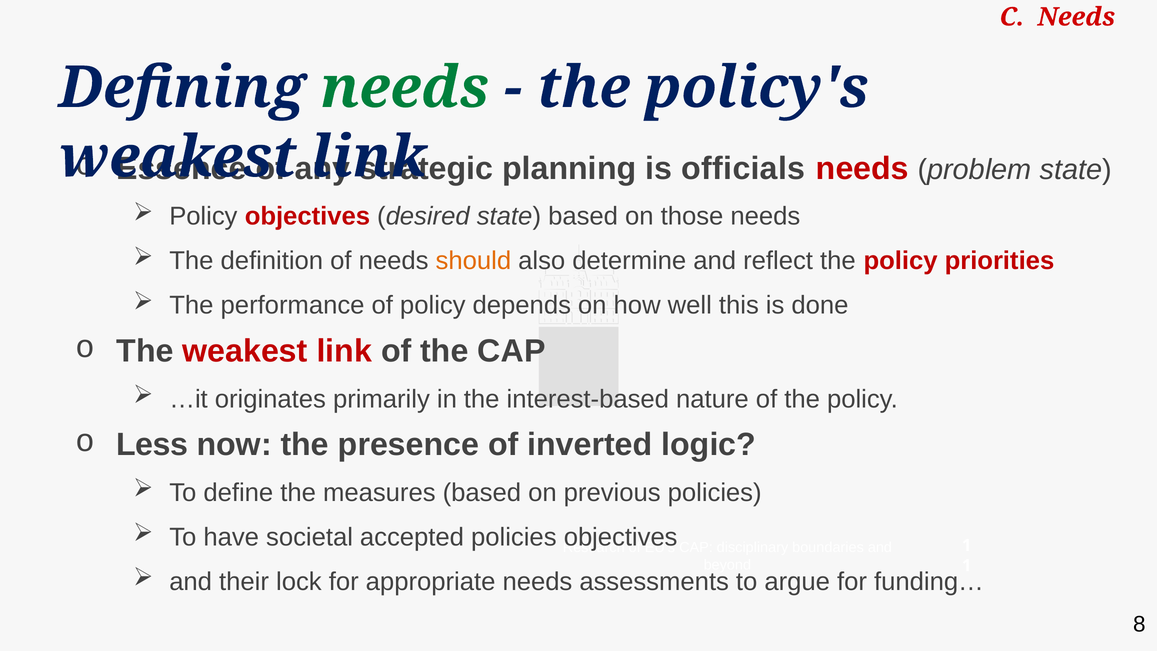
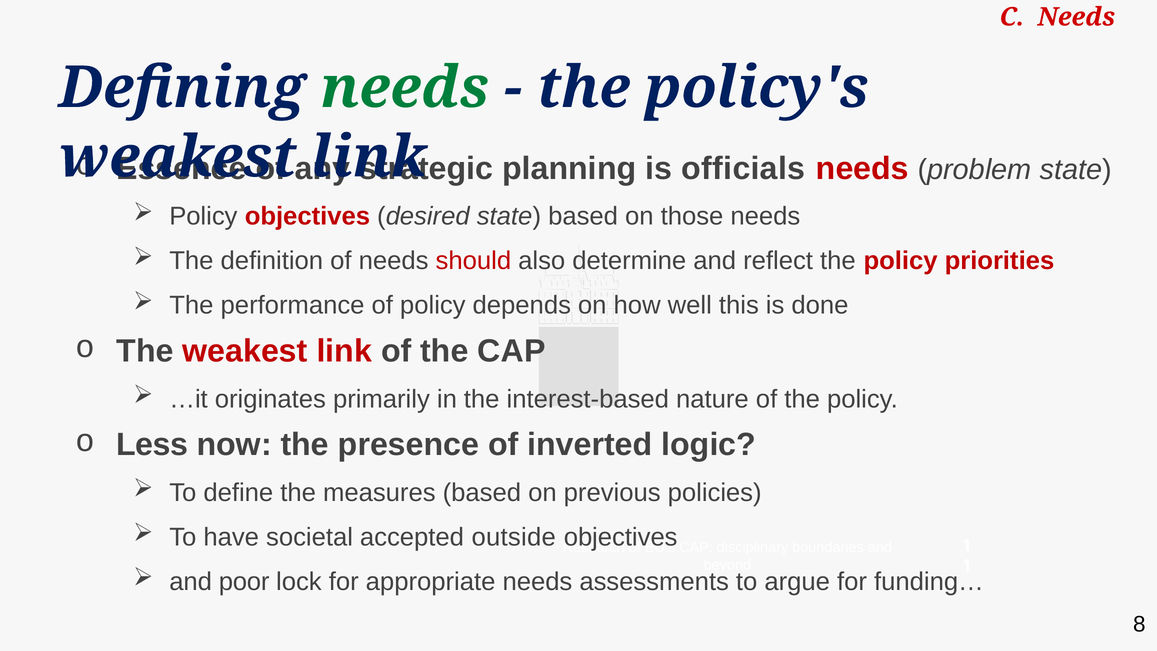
should colour: orange -> red
accepted policies: policies -> outside
their: their -> poor
